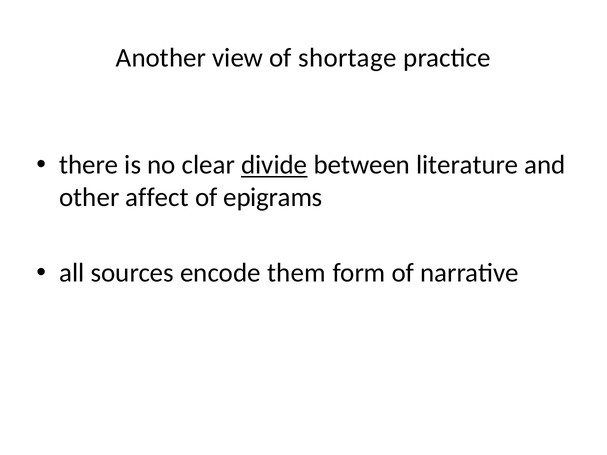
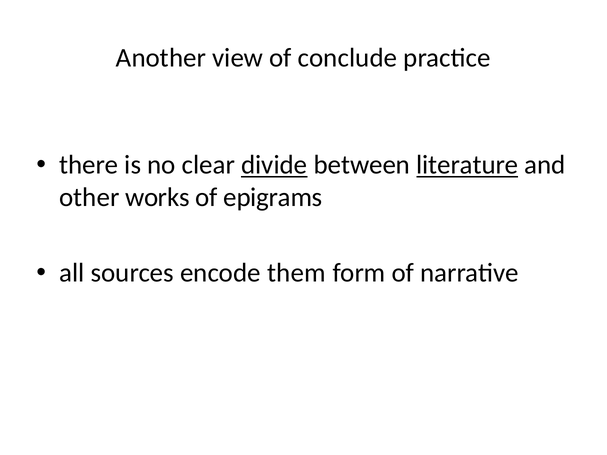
shortage: shortage -> conclude
literature underline: none -> present
affect: affect -> works
